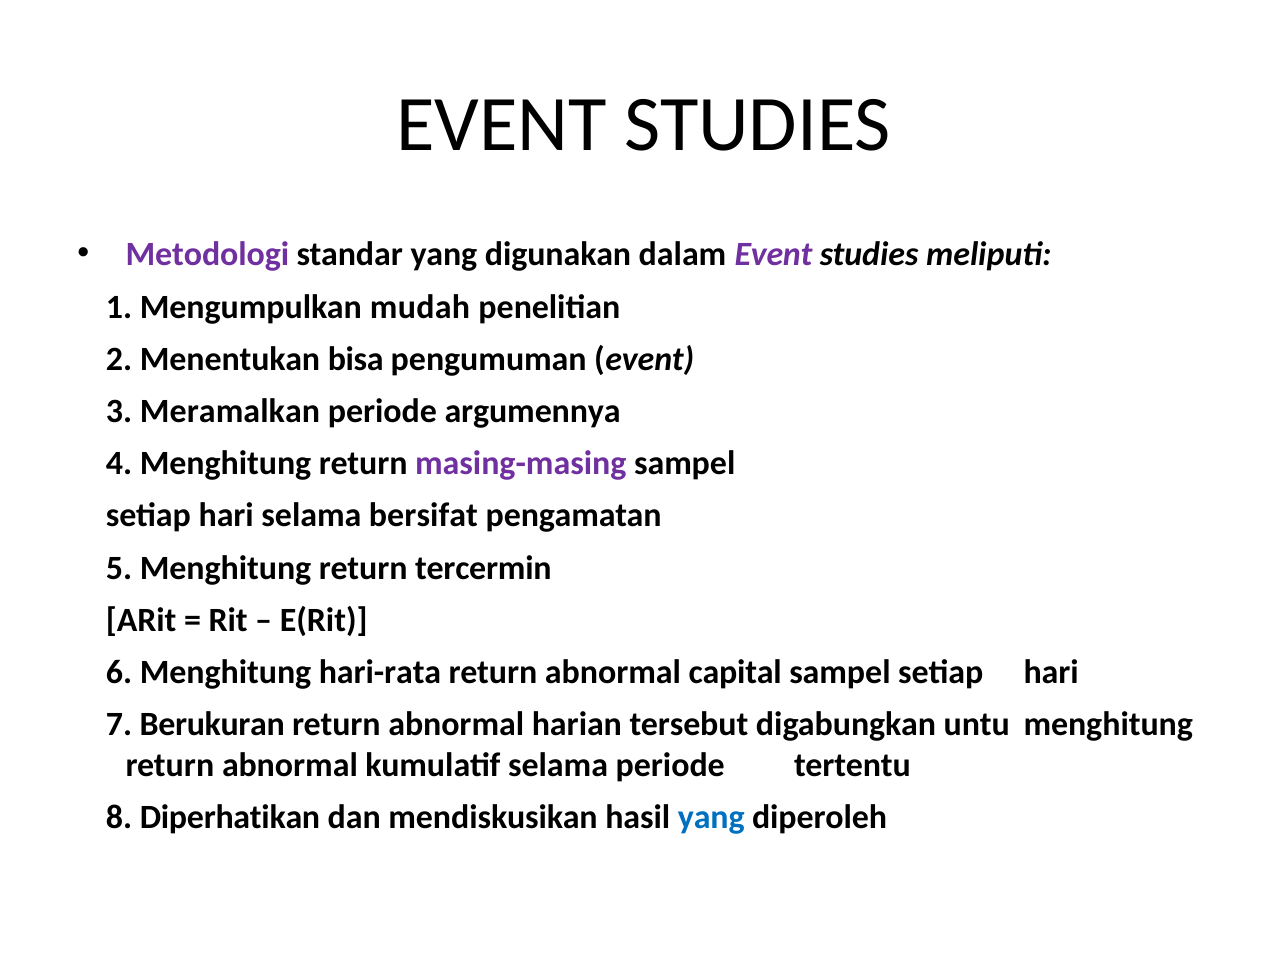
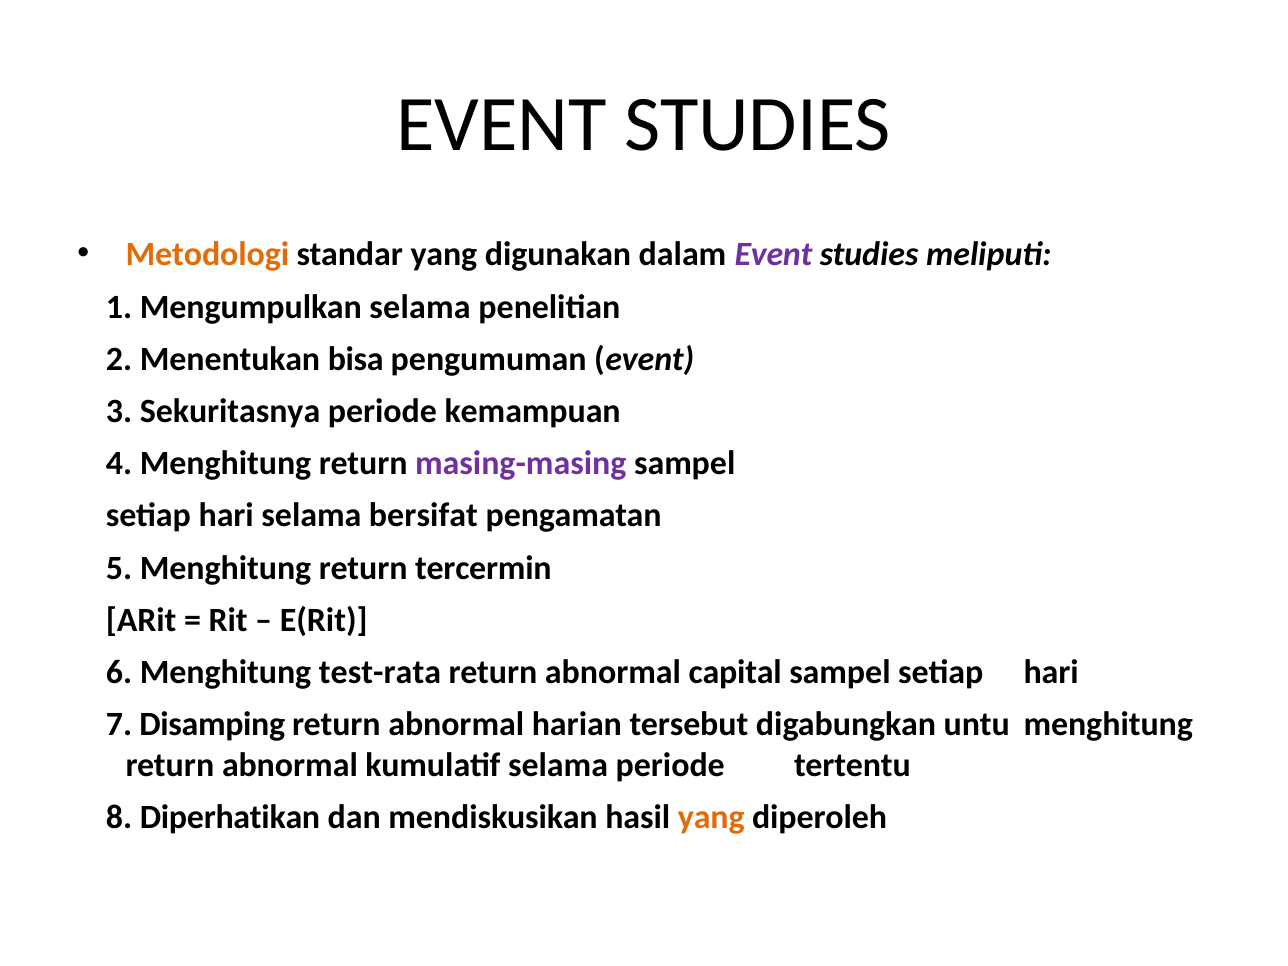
Metodologi colour: purple -> orange
Mengumpulkan mudah: mudah -> selama
Meramalkan: Meramalkan -> Sekuritasnya
argumennya: argumennya -> kemampuan
hari-rata: hari-rata -> test-rata
Berukuran: Berukuran -> Disamping
yang at (711, 818) colour: blue -> orange
